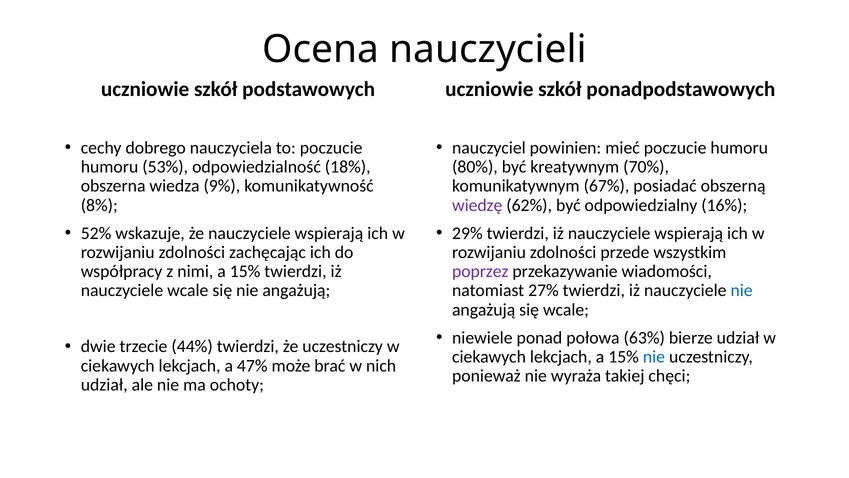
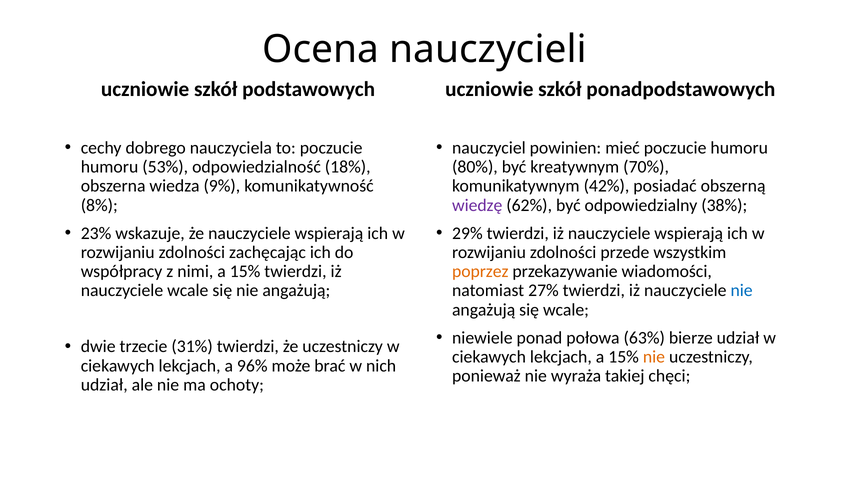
67%: 67% -> 42%
16%: 16% -> 38%
52%: 52% -> 23%
poprzez colour: purple -> orange
44%: 44% -> 31%
nie at (654, 357) colour: blue -> orange
47%: 47% -> 96%
